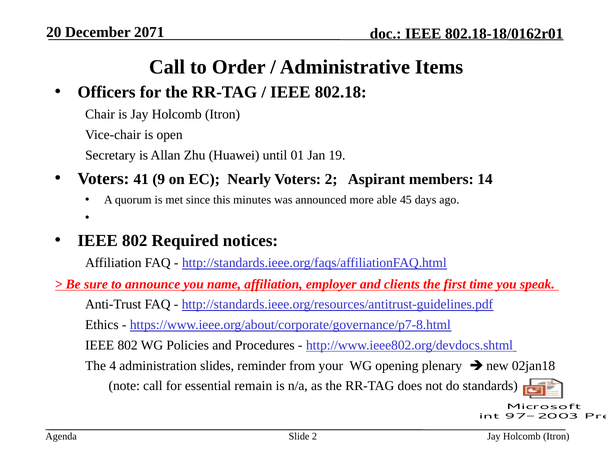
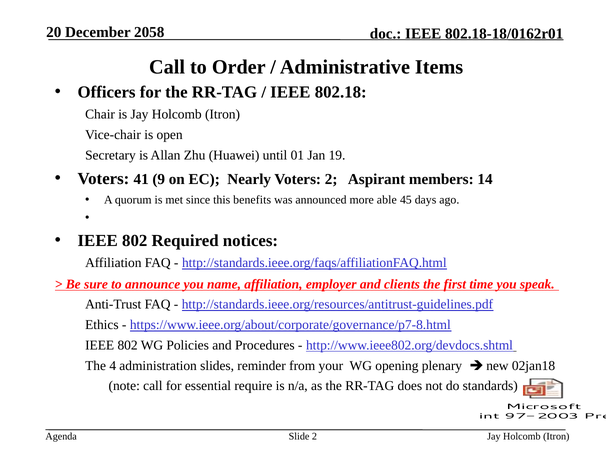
2071: 2071 -> 2058
minutes: minutes -> benefits
remain: remain -> require
